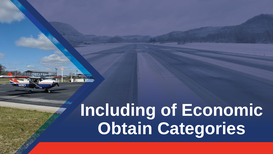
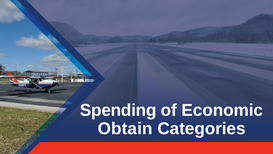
Including: Including -> Spending
